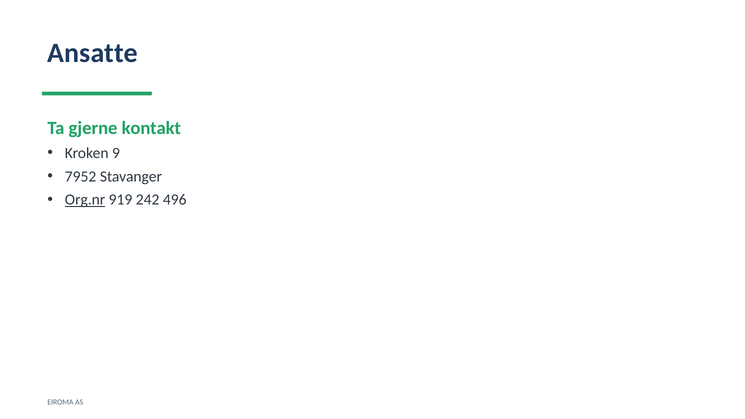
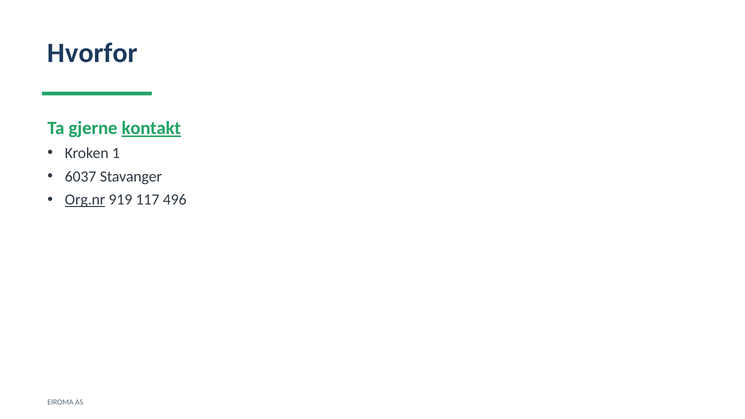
Ansatte: Ansatte -> Hvorfor
kontakt underline: none -> present
9: 9 -> 1
7952: 7952 -> 6037
242: 242 -> 117
